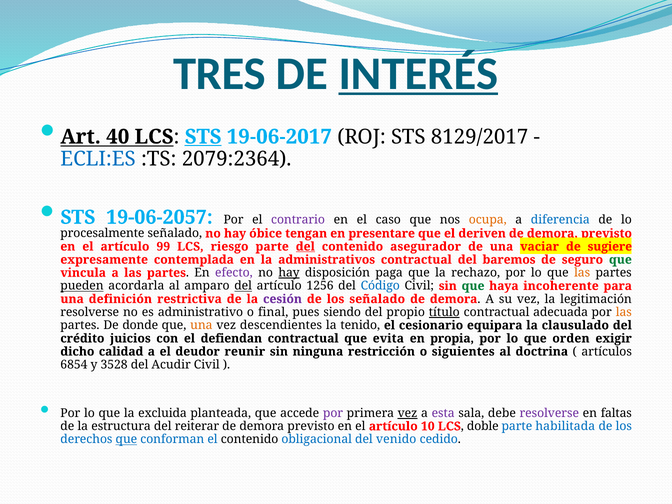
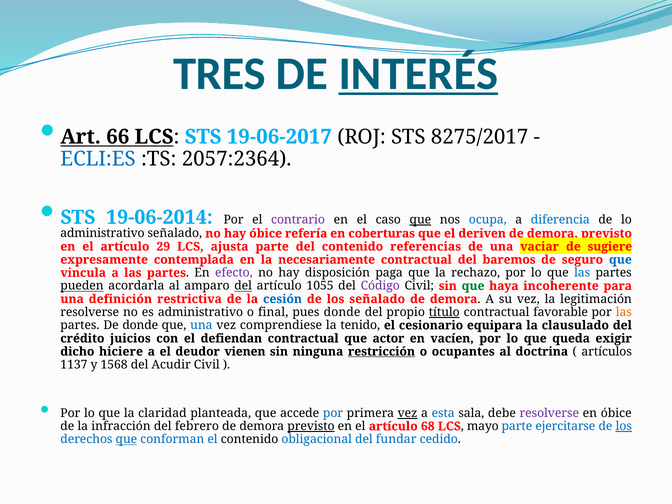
40: 40 -> 66
STS at (203, 137) underline: present -> none
8129/2017: 8129/2017 -> 8275/2017
2079:2364: 2079:2364 -> 2057:2364
19-06-2057: 19-06-2057 -> 19-06-2014
que at (420, 220) underline: none -> present
ocupa colour: orange -> blue
procesalmente at (102, 233): procesalmente -> administrativo
tengan: tengan -> refería
presentare: presentare -> coberturas
99: 99 -> 29
riesgo: riesgo -> ajusta
del at (305, 247) underline: present -> none
asegurador: asegurador -> referencias
administrativos: administrativos -> necesariamente
que at (620, 260) colour: green -> blue
hay at (289, 273) underline: present -> none
las at (582, 273) colour: orange -> blue
1256: 1256 -> 1055
Código colour: blue -> purple
cesión colour: purple -> blue
pues siendo: siendo -> donde
adecuada: adecuada -> favorable
una at (201, 325) colour: orange -> blue
descendientes: descendientes -> comprendiese
evita: evita -> actor
propia: propia -> vacíen
orden: orden -> queda
calidad: calidad -> hiciere
reunir: reunir -> vienen
restricción underline: none -> present
siguientes: siguientes -> ocupantes
6854: 6854 -> 1137
3528: 3528 -> 1568
excluida: excluida -> claridad
por at (333, 413) colour: purple -> blue
esta colour: purple -> blue
en faltas: faltas -> óbice
estructura: estructura -> infracción
reiterar: reiterar -> febrero
previsto at (311, 426) underline: none -> present
10: 10 -> 68
doble: doble -> mayo
habilitada: habilitada -> ejercitarse
los at (624, 426) underline: none -> present
venido: venido -> fundar
